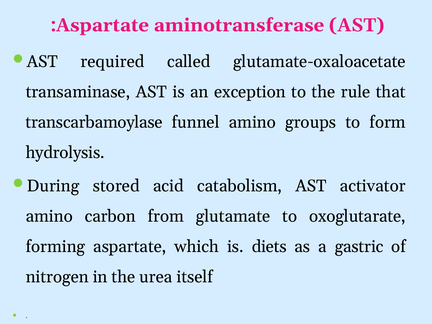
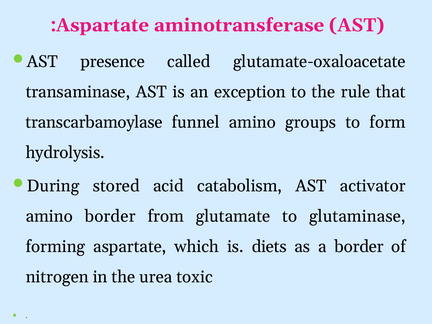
required: required -> presence
amino carbon: carbon -> border
oxoglutarate: oxoglutarate -> glutaminase
a gastric: gastric -> border
itself: itself -> toxic
